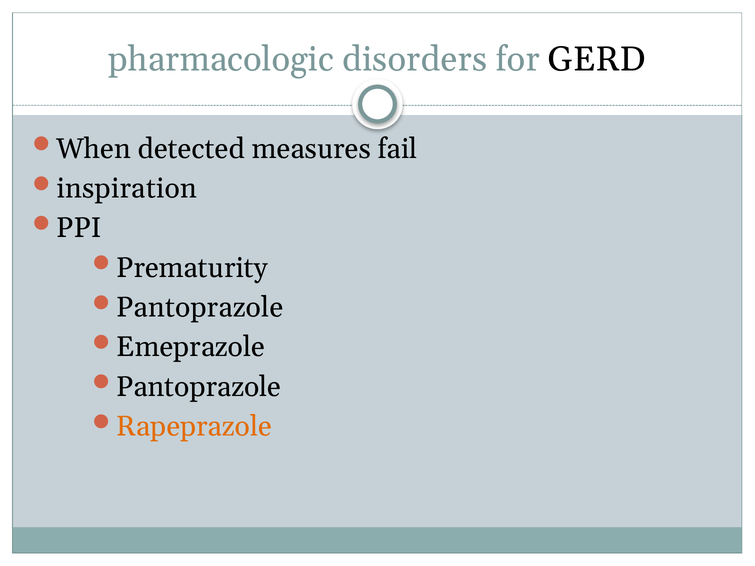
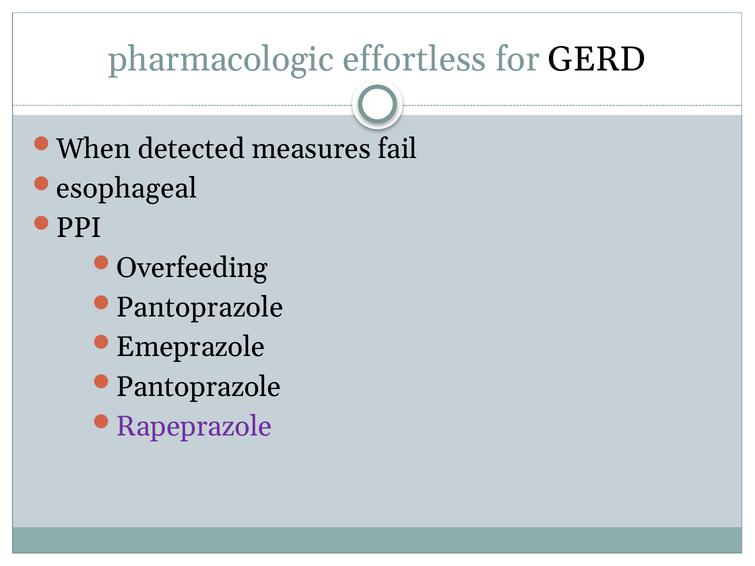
disorders: disorders -> effortless
inspiration: inspiration -> esophageal
Prematurity: Prematurity -> Overfeeding
Rapeprazole colour: orange -> purple
